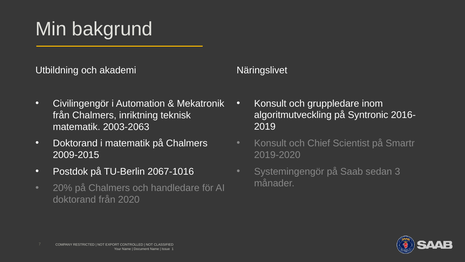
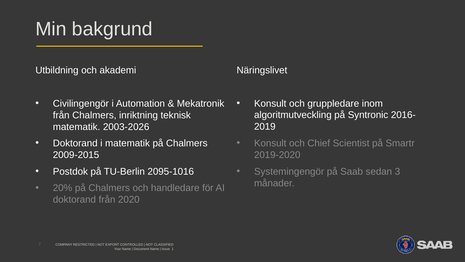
2003-2063: 2003-2063 -> 2003-2026
2067-1016: 2067-1016 -> 2095-1016
